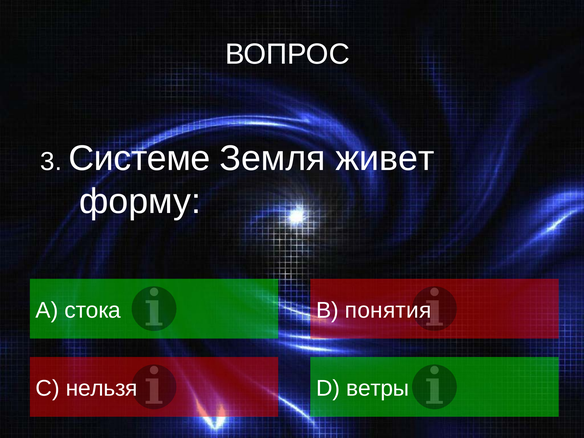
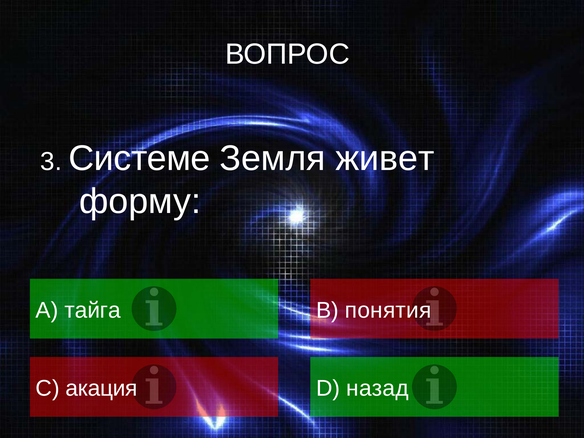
стока: стока -> тайга
нельзя: нельзя -> акация
ветры: ветры -> назад
